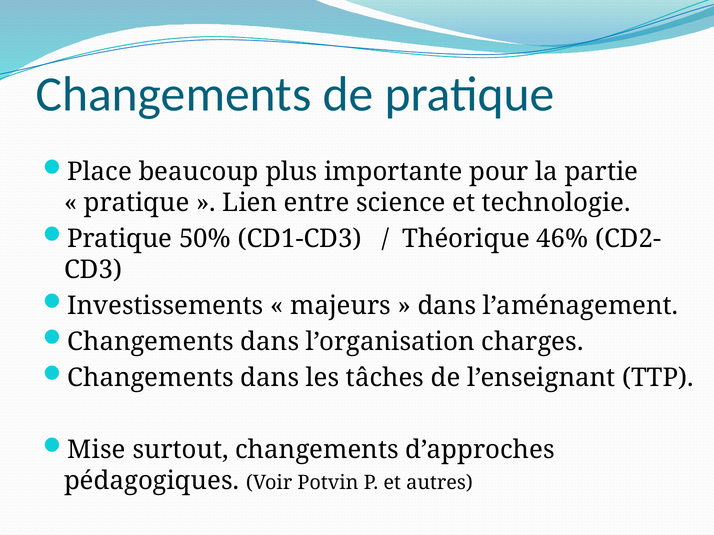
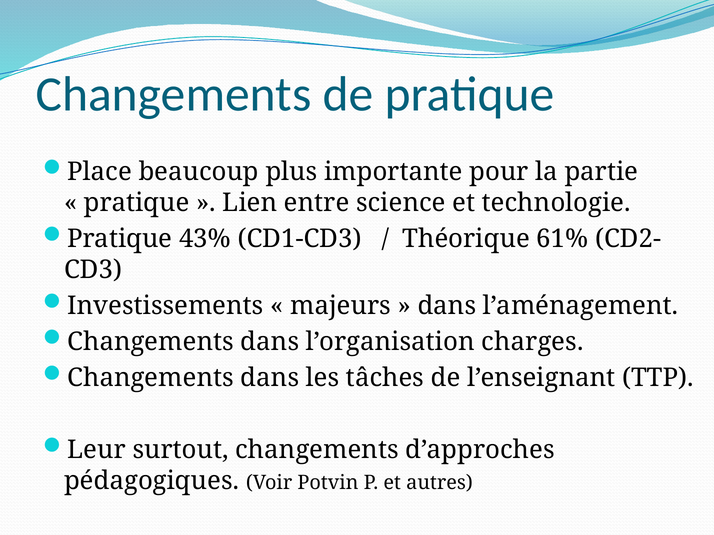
50%: 50% -> 43%
46%: 46% -> 61%
Mise: Mise -> Leur
